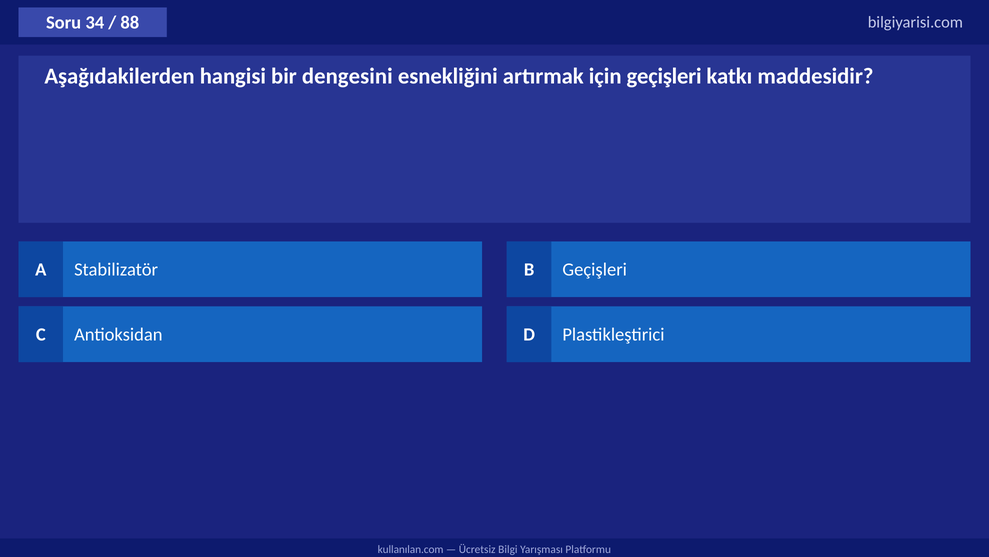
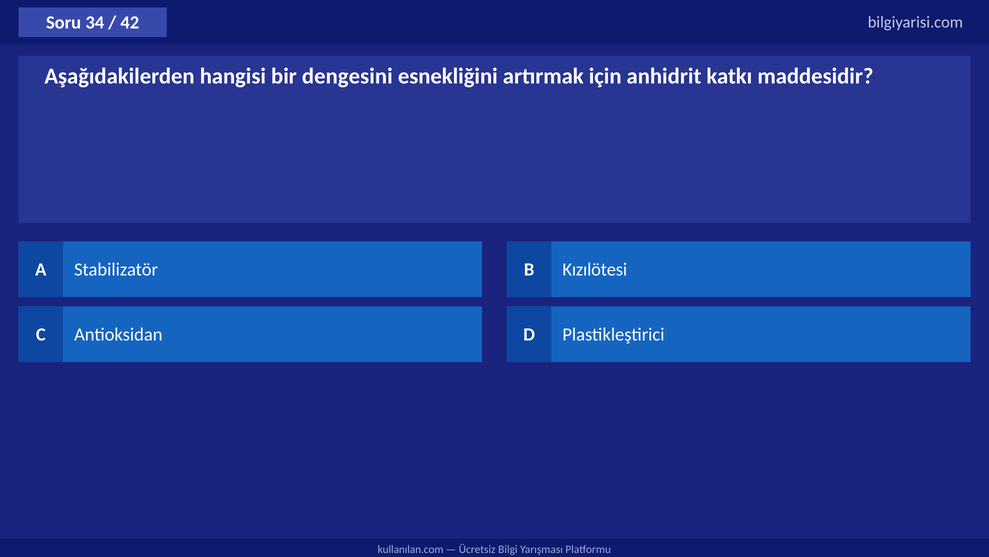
88: 88 -> 42
için geçişleri: geçişleri -> anhidrit
B Geçişleri: Geçişleri -> Kızılötesi
